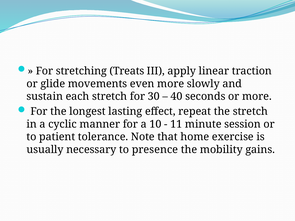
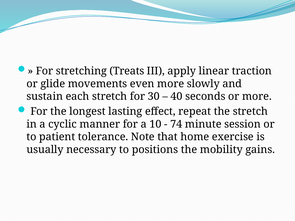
11: 11 -> 74
presence: presence -> positions
